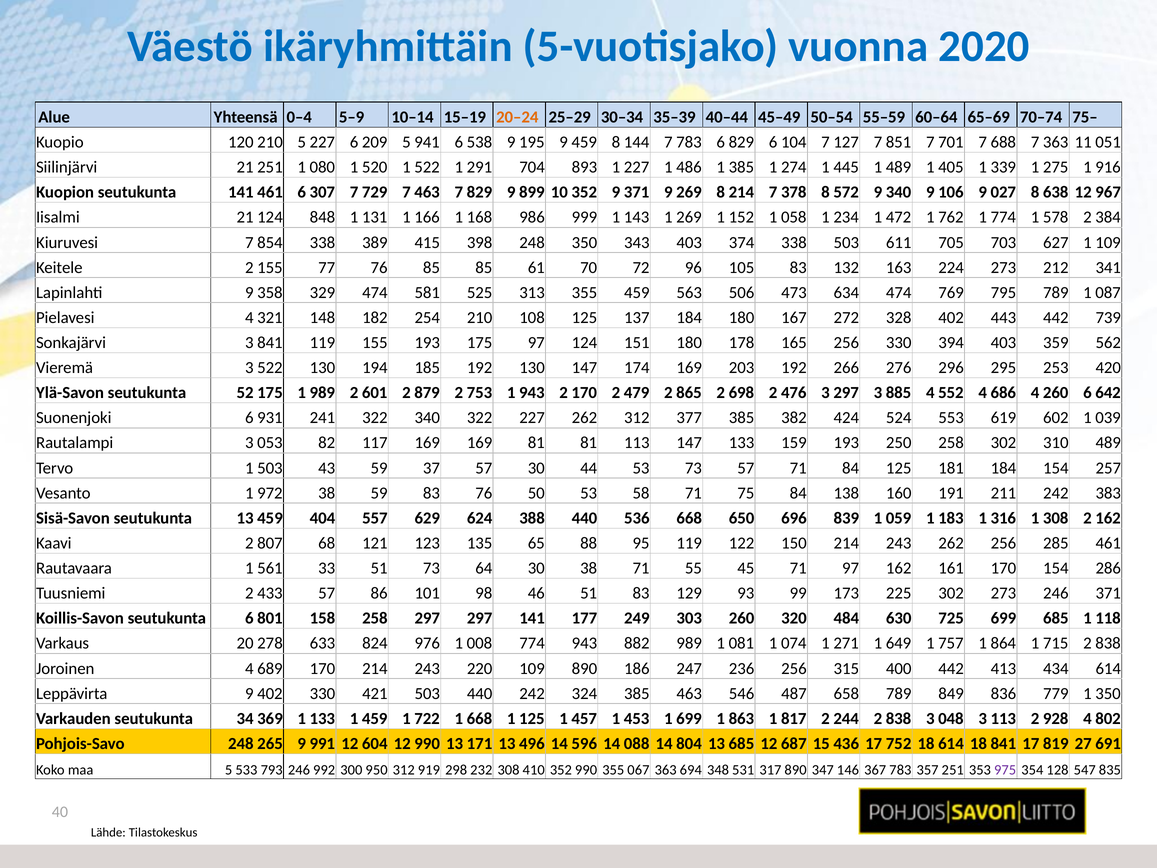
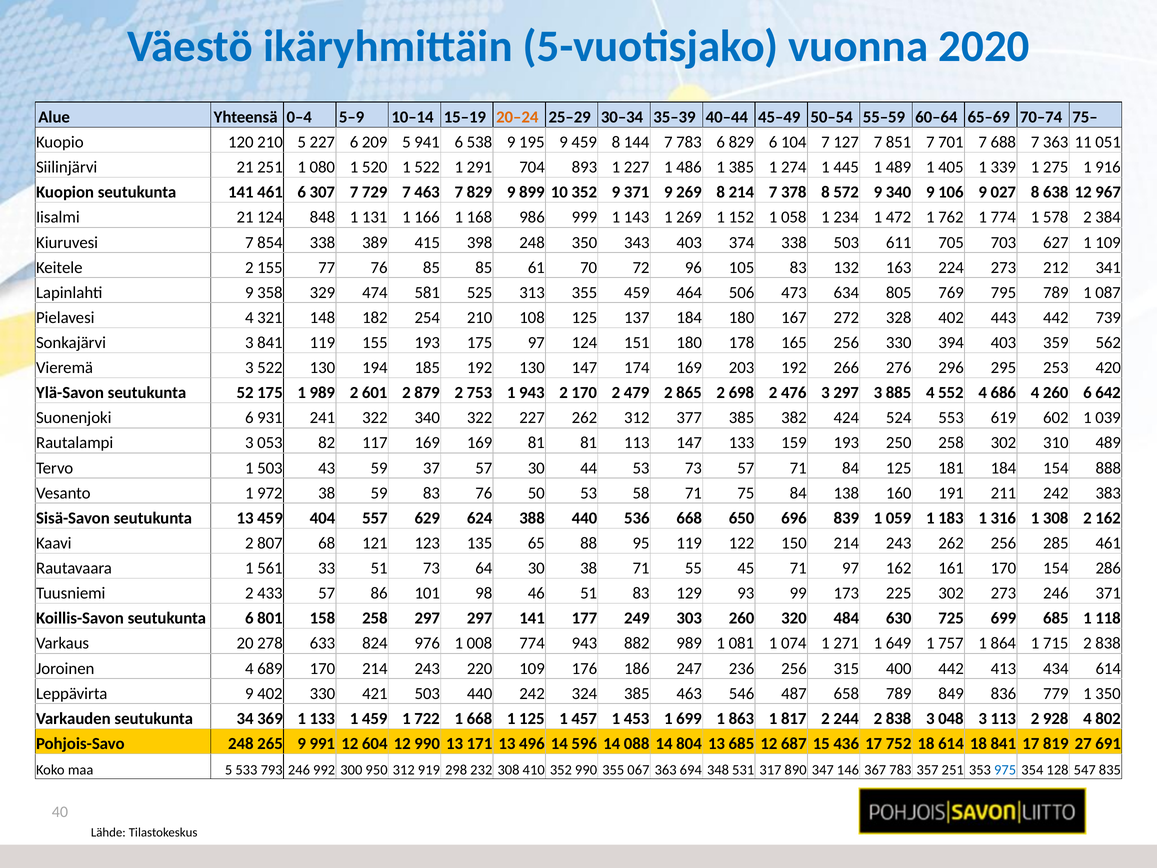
563: 563 -> 464
634 474: 474 -> 805
257: 257 -> 888
109 890: 890 -> 176
975 colour: purple -> blue
